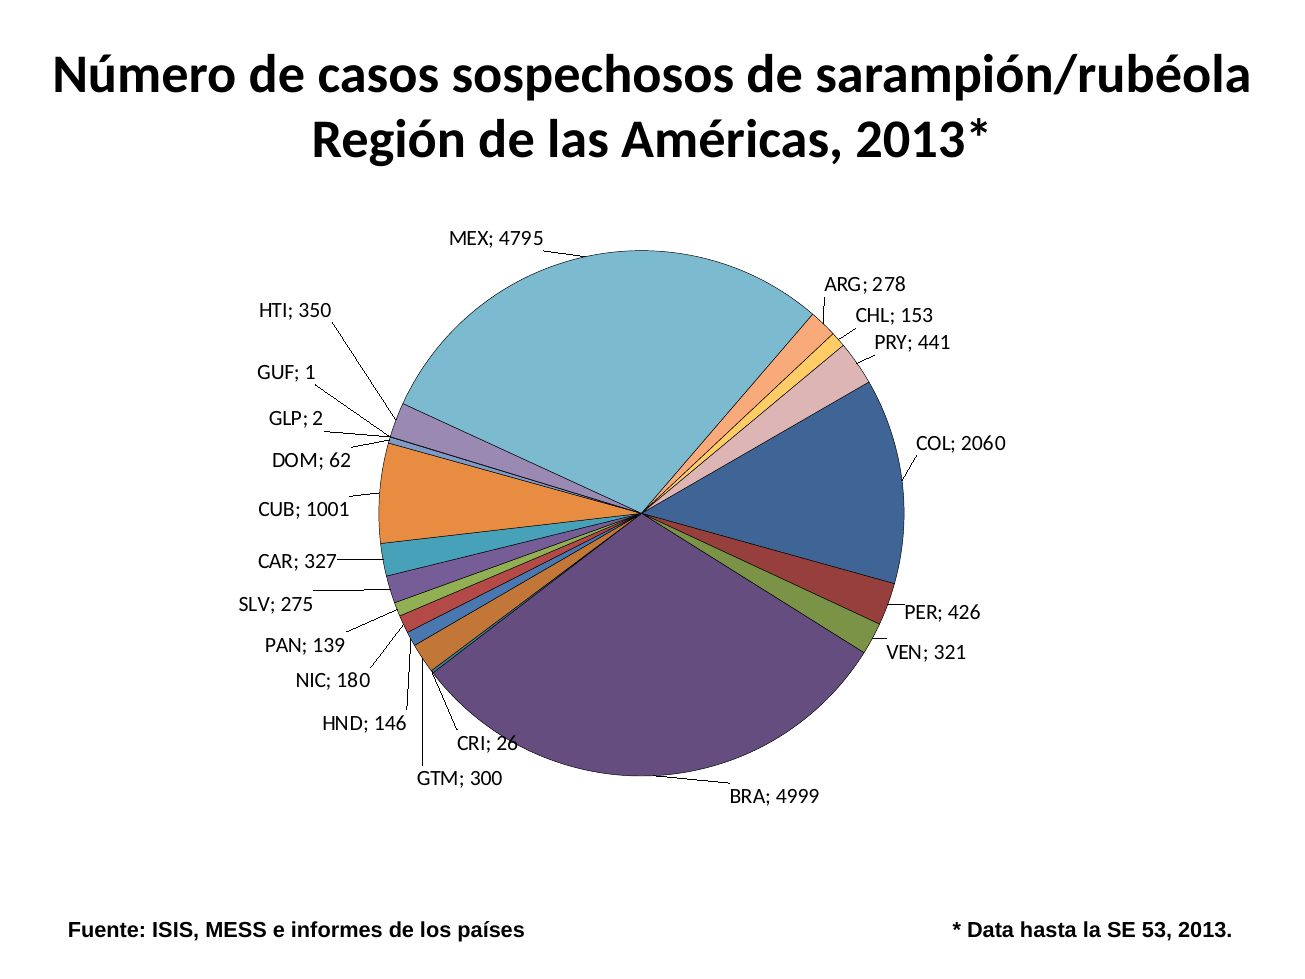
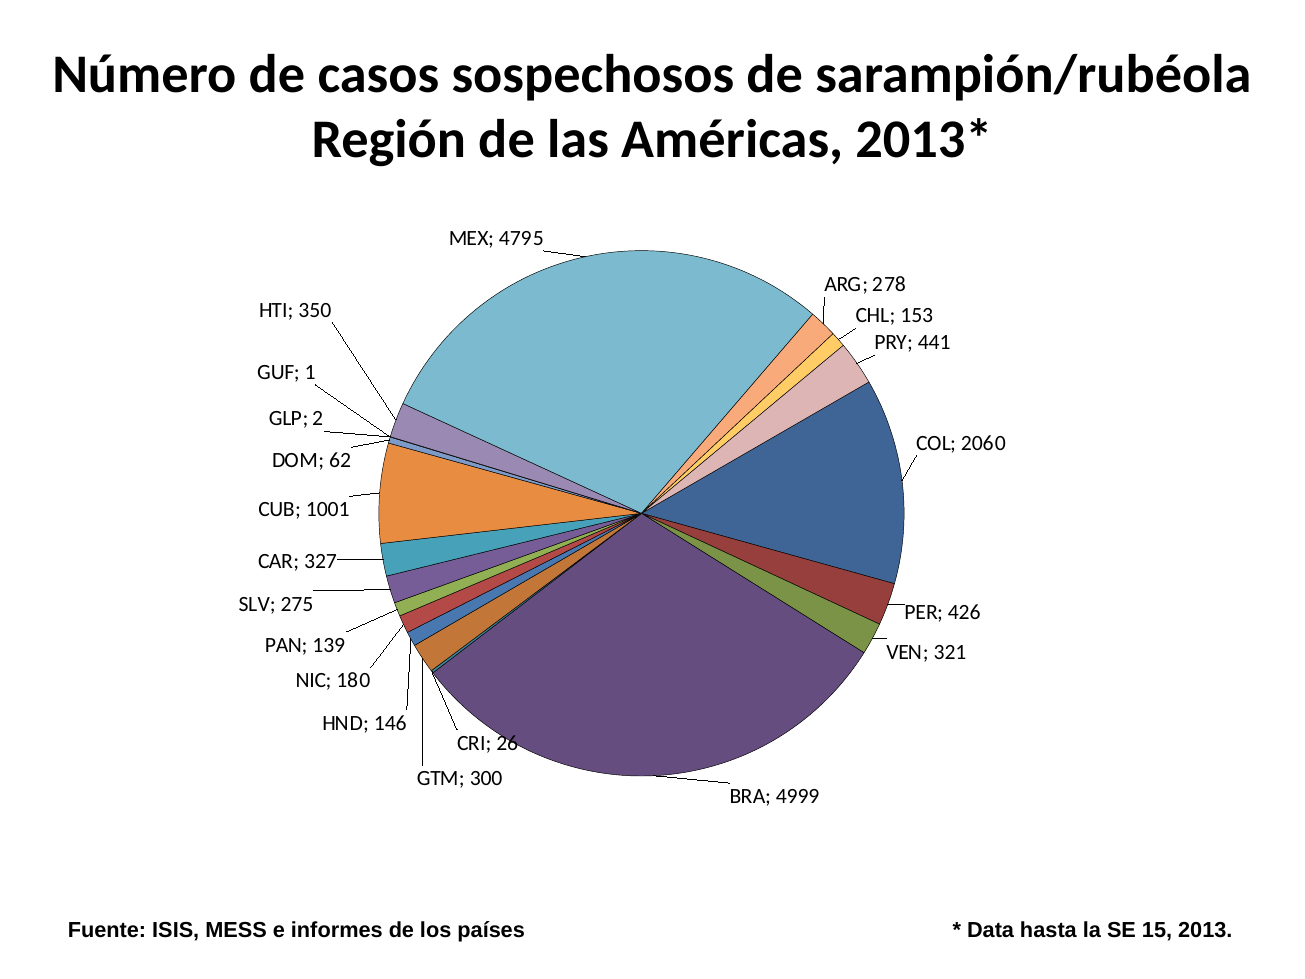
53: 53 -> 15
